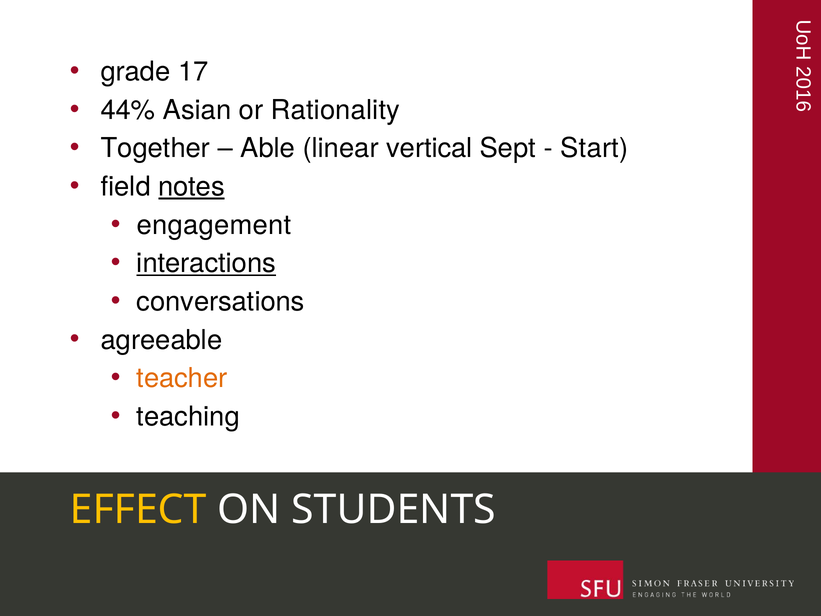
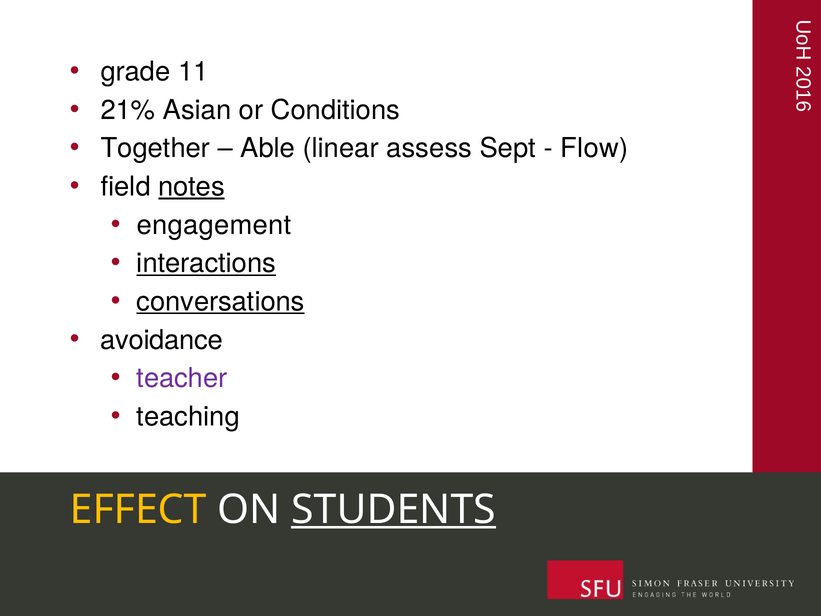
17: 17 -> 11
44%: 44% -> 21%
Rationality: Rationality -> Conditions
vertical: vertical -> assess
Start: Start -> Flow
conversations underline: none -> present
agreeable: agreeable -> avoidance
teacher colour: orange -> purple
STUDENTS underline: none -> present
